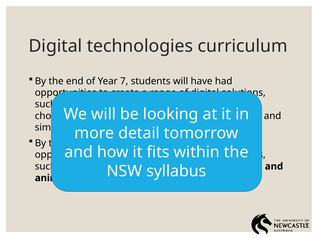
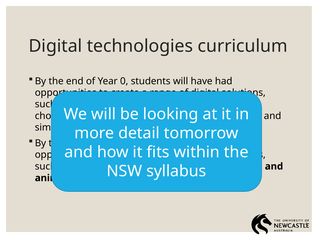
7: 7 -> 0
